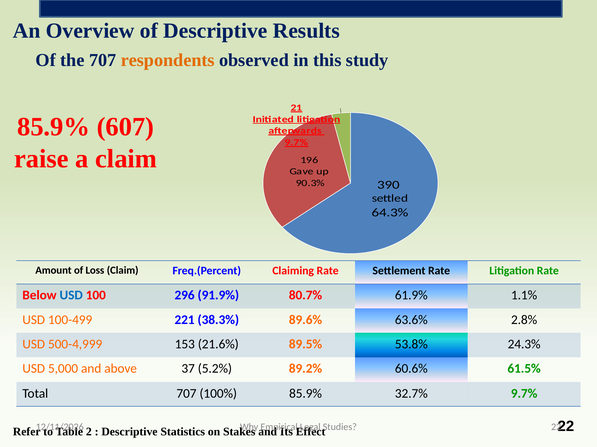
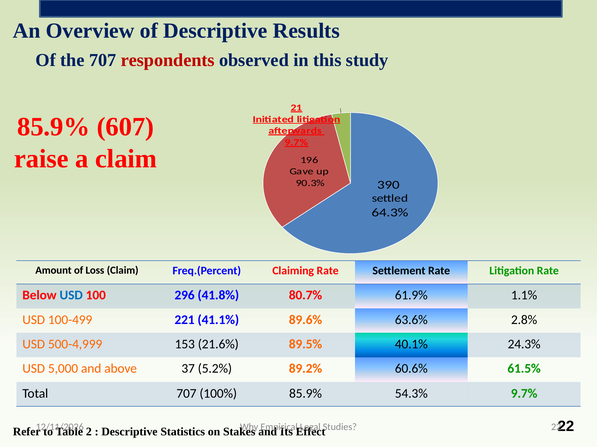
respondents colour: orange -> red
91.9%: 91.9% -> 41.8%
38.3%: 38.3% -> 41.1%
53.8%: 53.8% -> 40.1%
32.7%: 32.7% -> 54.3%
